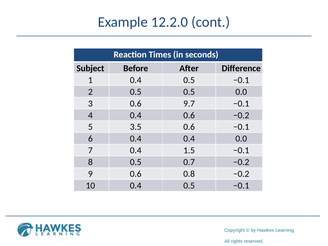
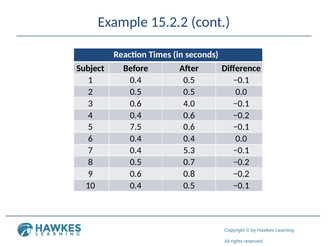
12.2.0: 12.2.0 -> 15.2.2
9.7: 9.7 -> 4.0
3.5: 3.5 -> 7.5
1.5: 1.5 -> 5.3
